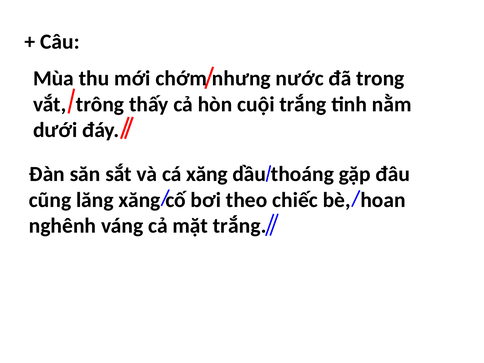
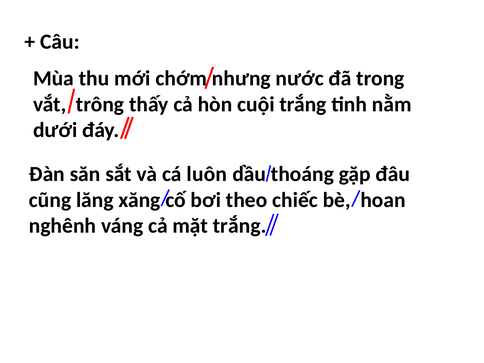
cá xăng: xăng -> luôn
